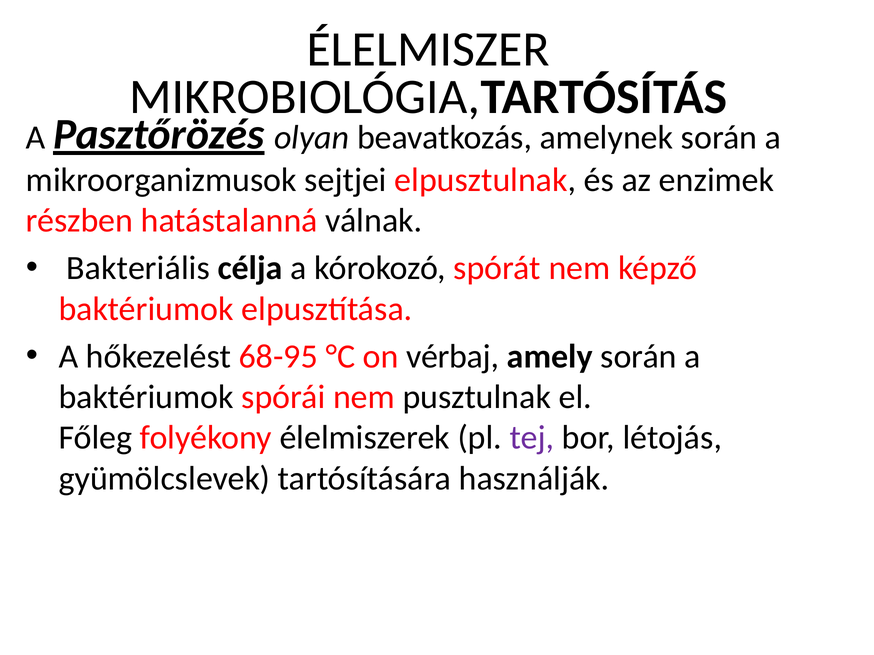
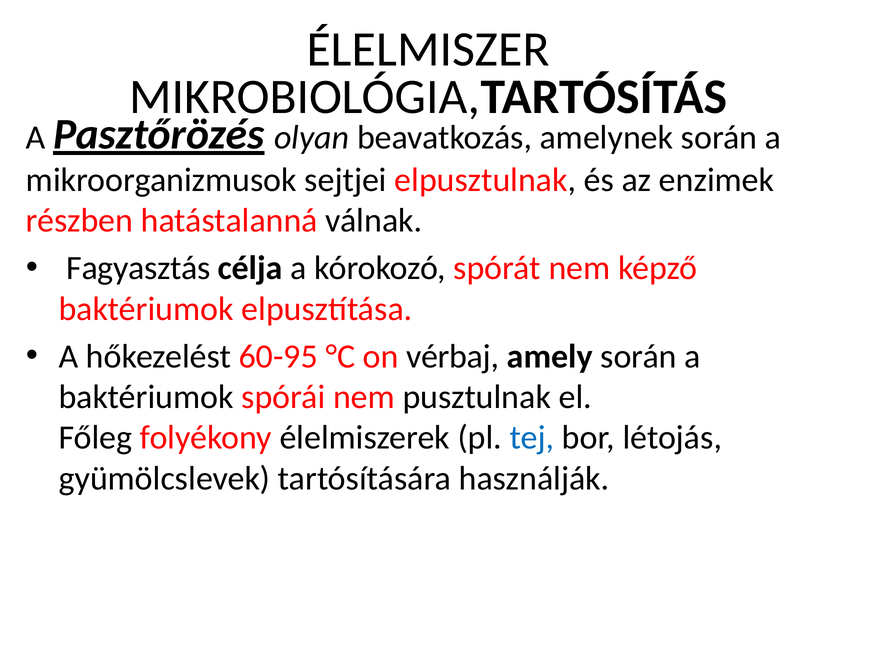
Bakteriális: Bakteriális -> Fagyasztás
68-95: 68-95 -> 60-95
tej colour: purple -> blue
